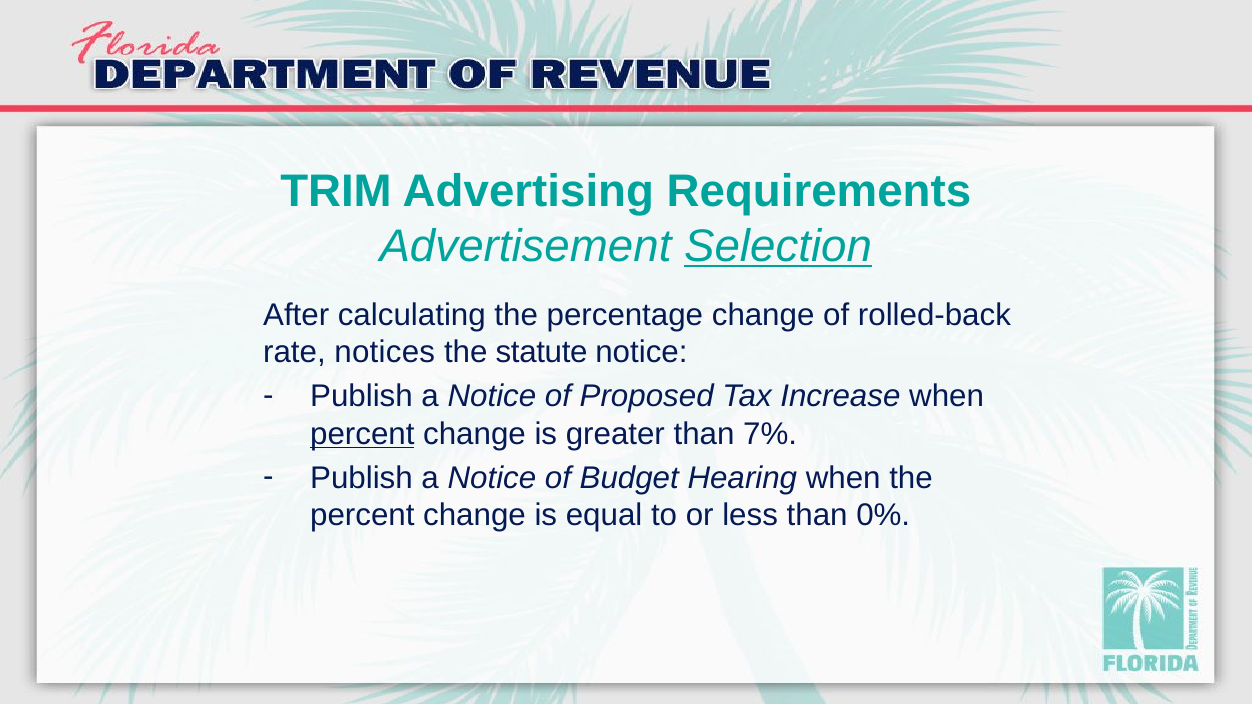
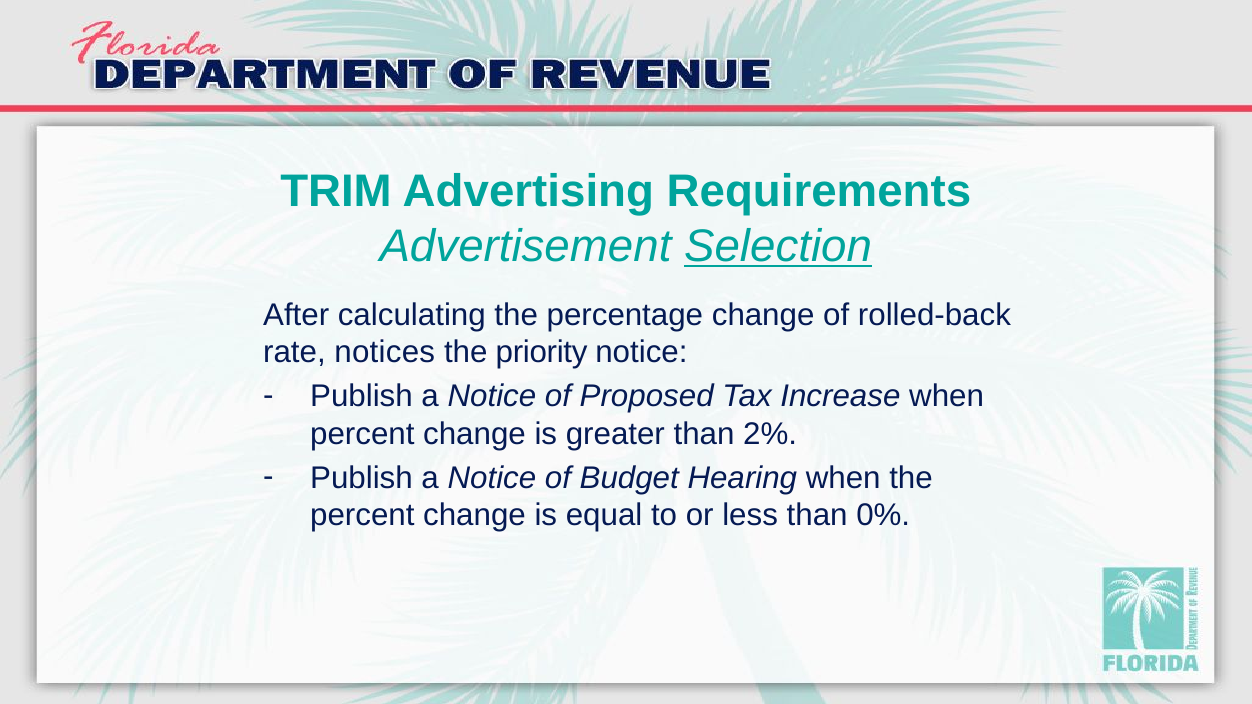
statute: statute -> priority
percent at (362, 434) underline: present -> none
7%: 7% -> 2%
